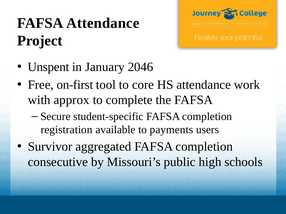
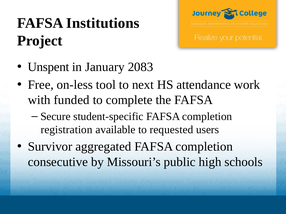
FAFSA Attendance: Attendance -> Institutions
2046: 2046 -> 2083
on-first: on-first -> on-less
core: core -> next
approx: approx -> funded
payments: payments -> requested
